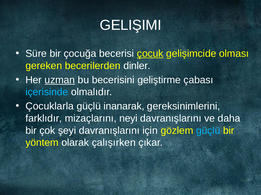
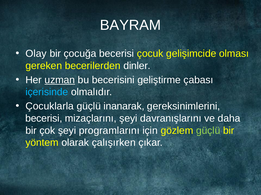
GELIŞIMI: GELIŞIMI -> BAYRAM
Süre: Süre -> Olay
çocuk underline: present -> none
farklıdır at (44, 119): farklıdır -> becerisi
mizaçlarını neyi: neyi -> şeyi
şeyi davranışlarını: davranışlarını -> programlarını
güçlü at (208, 131) colour: light blue -> light green
